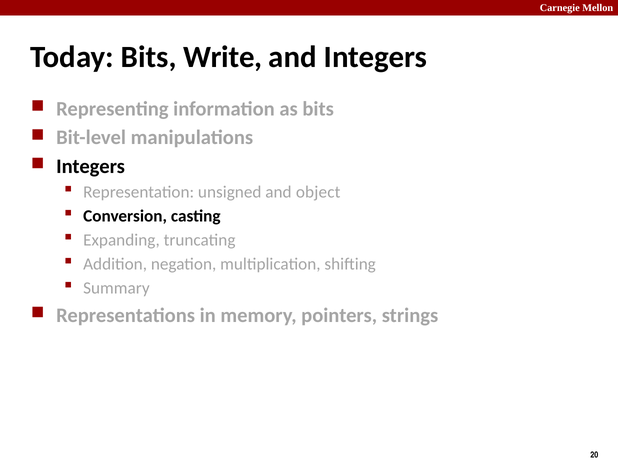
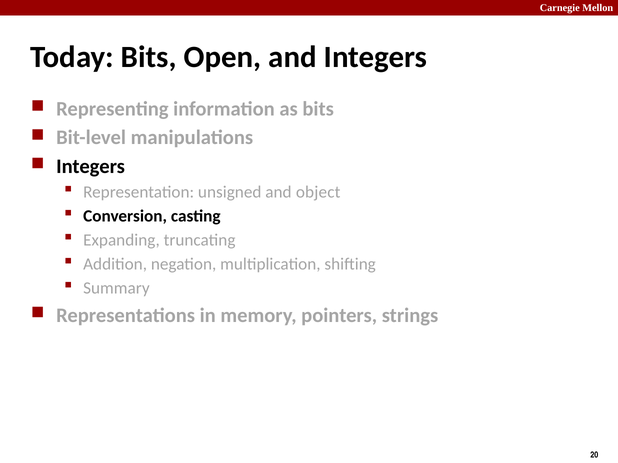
Write: Write -> Open
